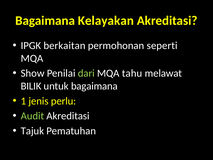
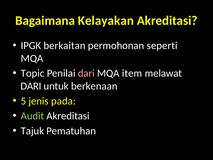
Show: Show -> Topic
dari at (86, 73) colour: light green -> pink
tahu: tahu -> item
BILIK at (31, 86): BILIK -> DARI
untuk bagaimana: bagaimana -> berkenaan
1: 1 -> 5
perlu: perlu -> pada
